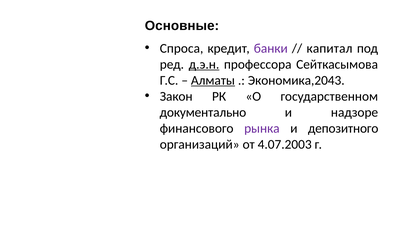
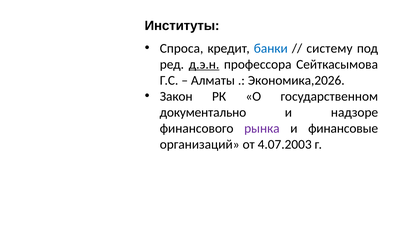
Основные: Основные -> Институты
банки colour: purple -> blue
капитал: капитал -> систему
Алматы underline: present -> none
Экономика,2043: Экономика,2043 -> Экономика,2026
депозитного: депозитного -> финансовые
